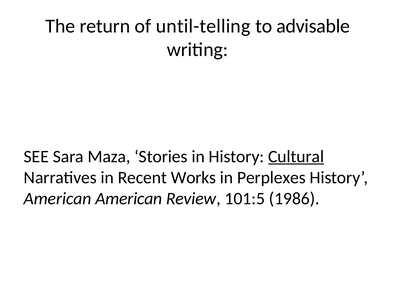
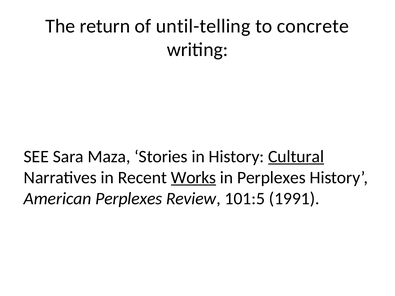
advisable: advisable -> concrete
Works underline: none -> present
American American: American -> Perplexes
1986: 1986 -> 1991
